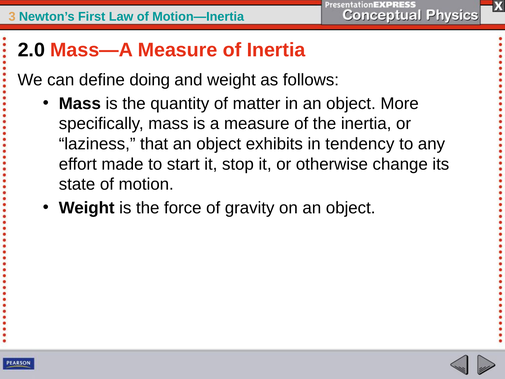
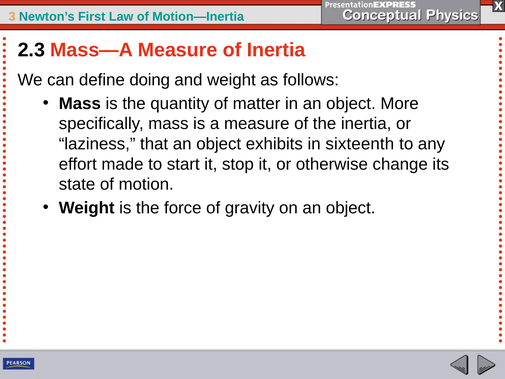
2.0: 2.0 -> 2.3
tendency: tendency -> sixteenth
